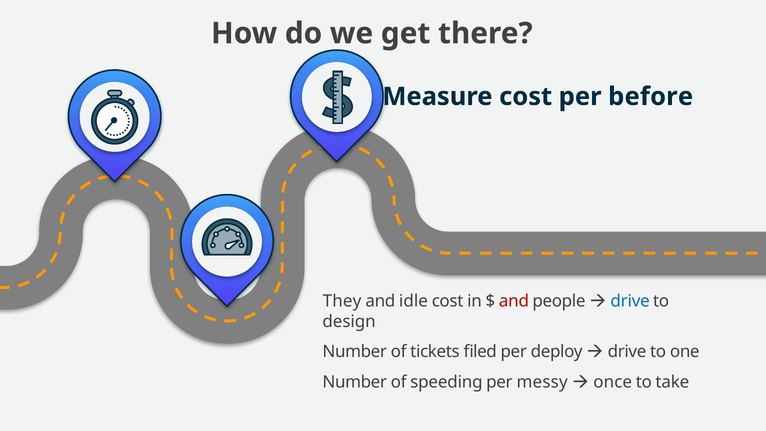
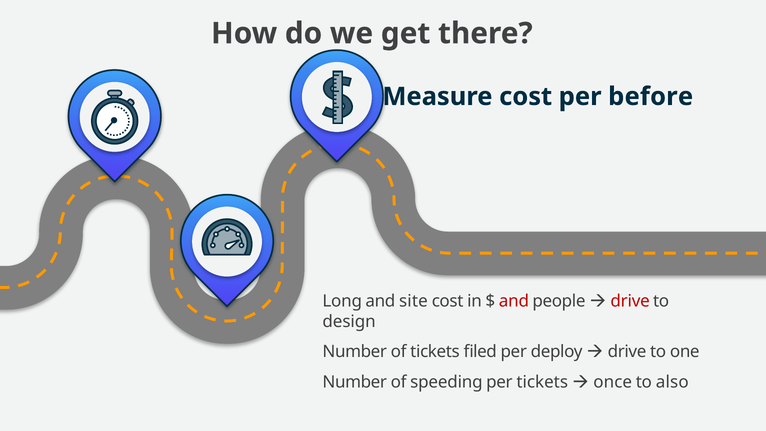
They: They -> Long
idle: idle -> site
drive at (630, 301) colour: blue -> red
per messy: messy -> tickets
take: take -> also
